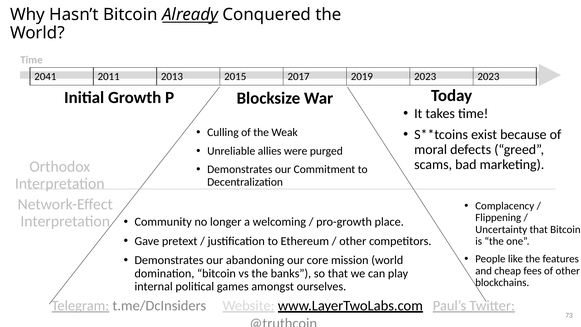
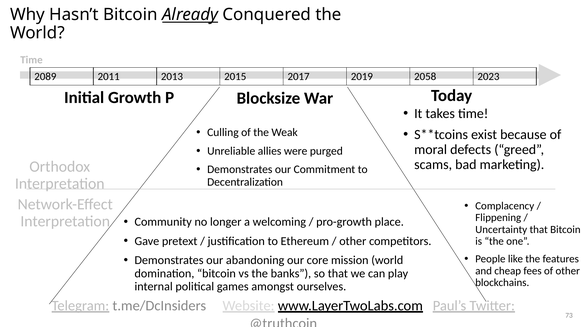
2041: 2041 -> 2089
2019 2023: 2023 -> 2058
